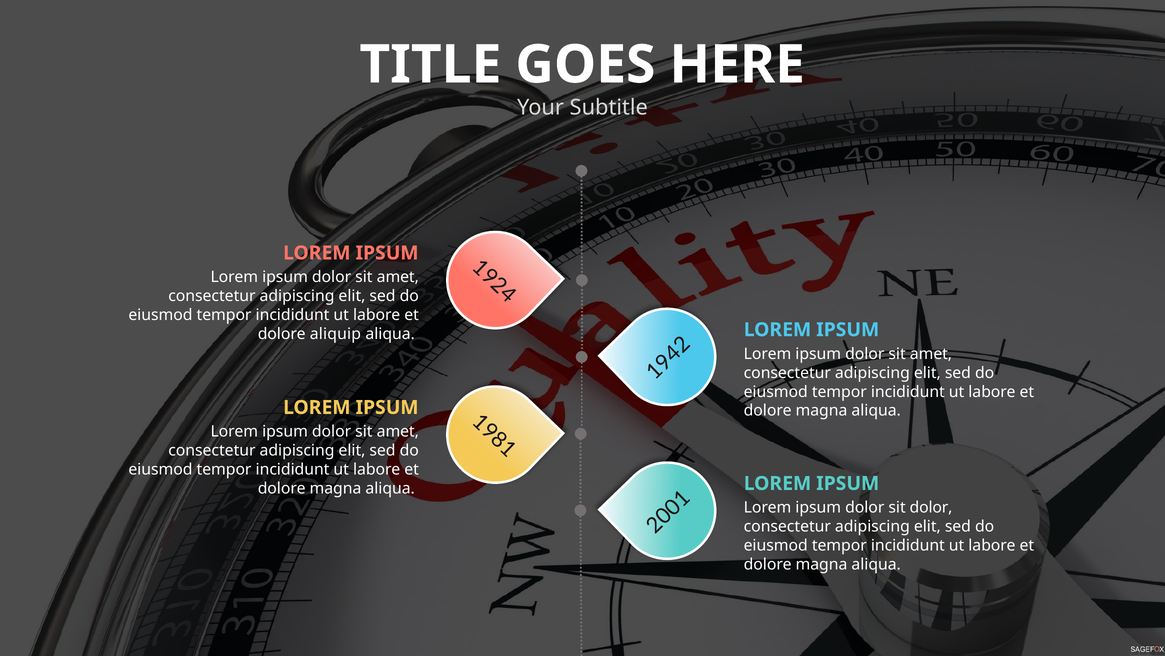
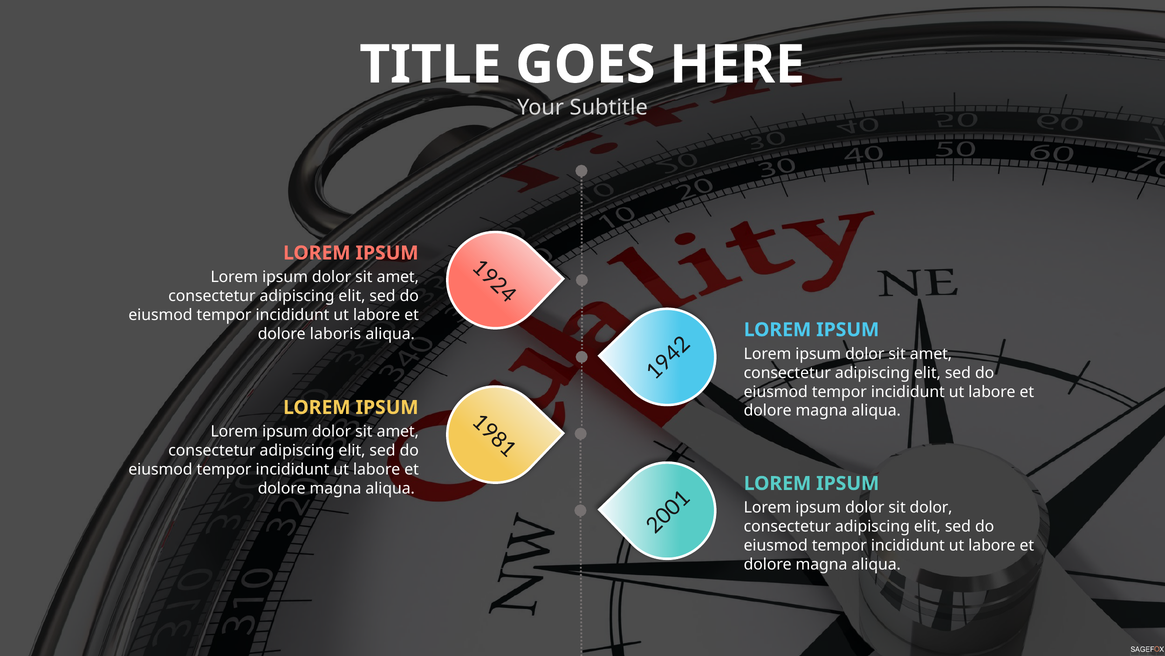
aliquip: aliquip -> laboris
